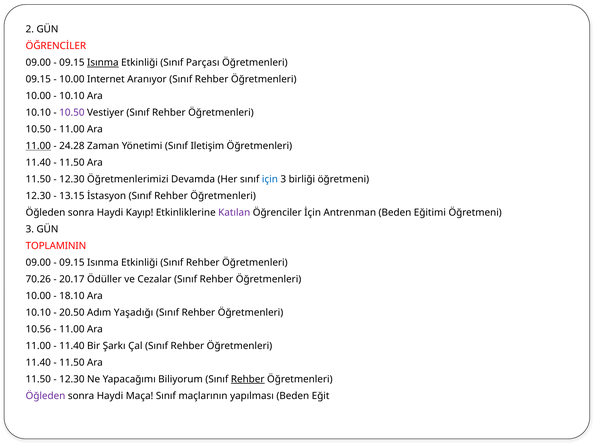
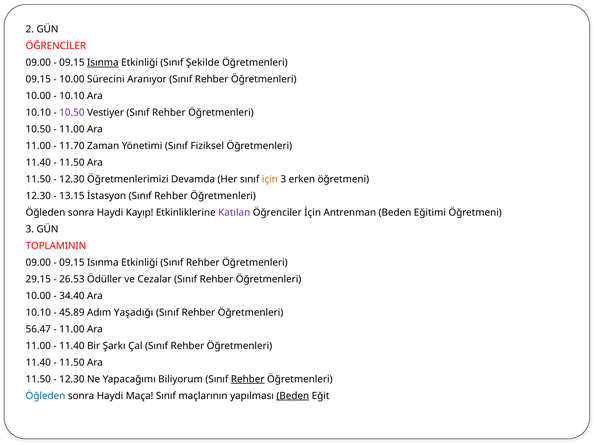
Parçası: Parçası -> Şekilde
Internet: Internet -> Sürecini
11.00 at (38, 146) underline: present -> none
24.28: 24.28 -> 11.70
Iletişim: Iletişim -> Fiziksel
için colour: blue -> orange
birliği: birliği -> erken
70.26: 70.26 -> 29.15
20.17: 20.17 -> 26.53
18.10: 18.10 -> 34.40
20.50: 20.50 -> 45.89
10.56: 10.56 -> 56.47
Öğleden at (45, 396) colour: purple -> blue
Beden at (293, 396) underline: none -> present
